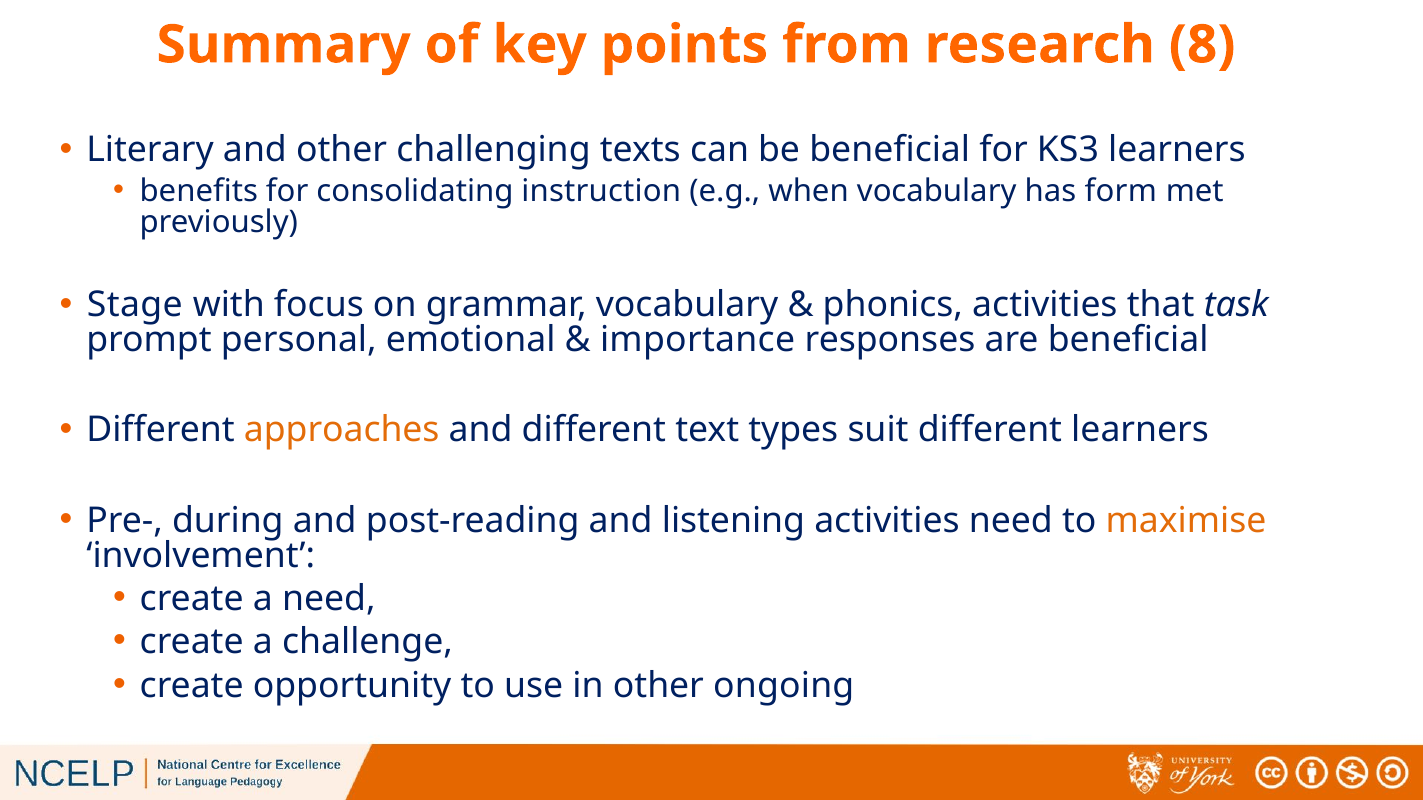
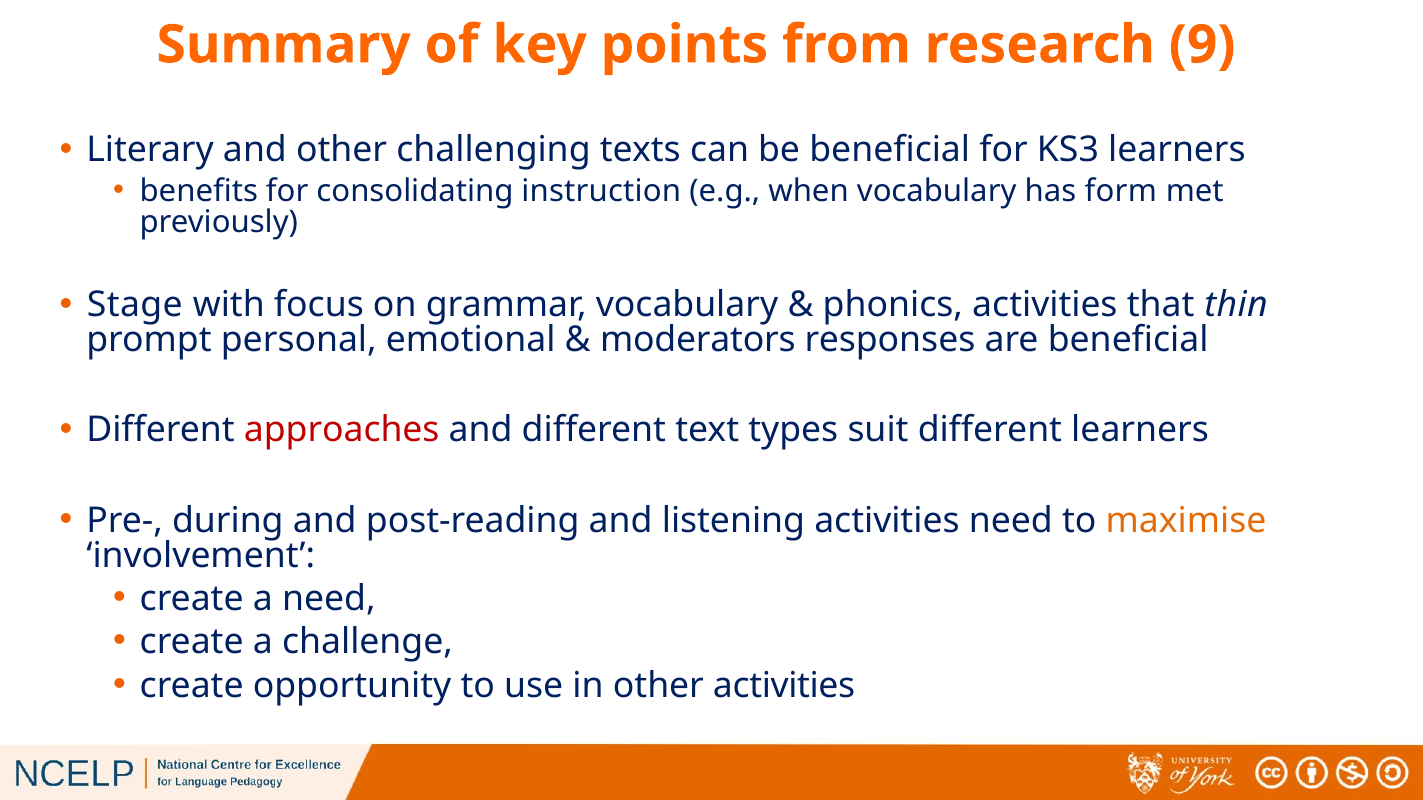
8: 8 -> 9
task: task -> thin
importance: importance -> moderators
approaches colour: orange -> red
other ongoing: ongoing -> activities
